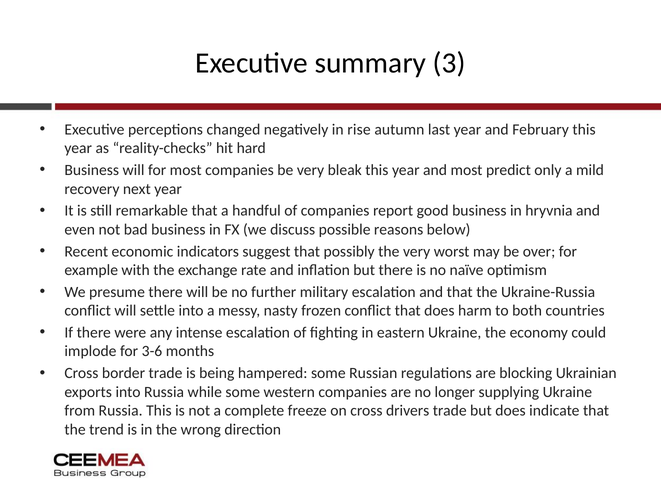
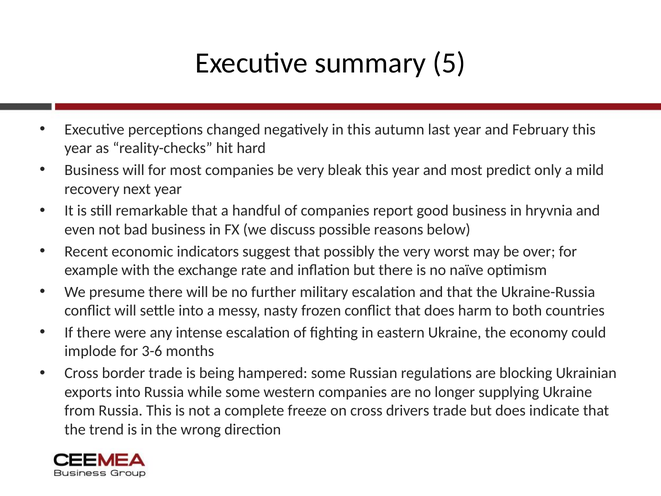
3: 3 -> 5
in rise: rise -> this
